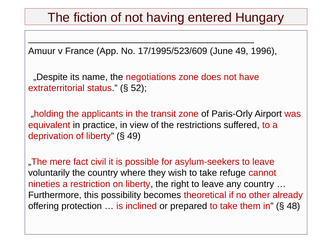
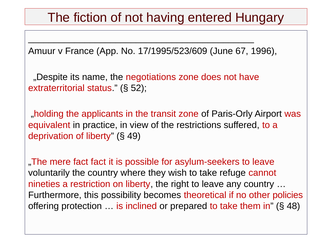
June 49: 49 -> 67
fact civil: civil -> fact
already: already -> policies
